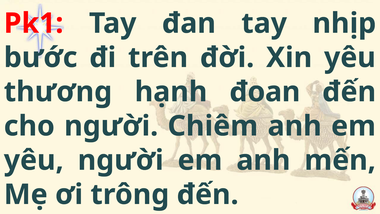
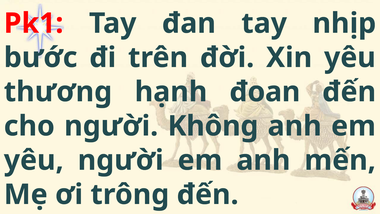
Chiêm: Chiêm -> Không
